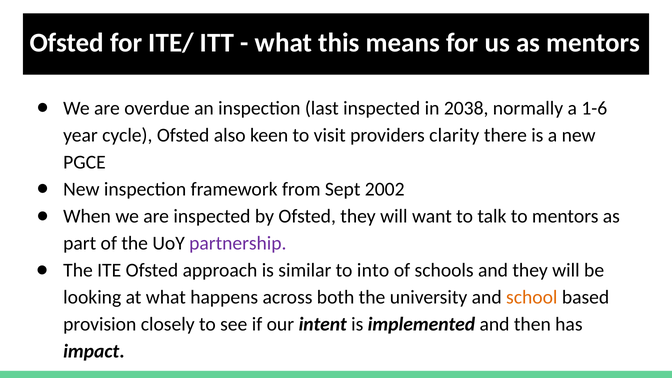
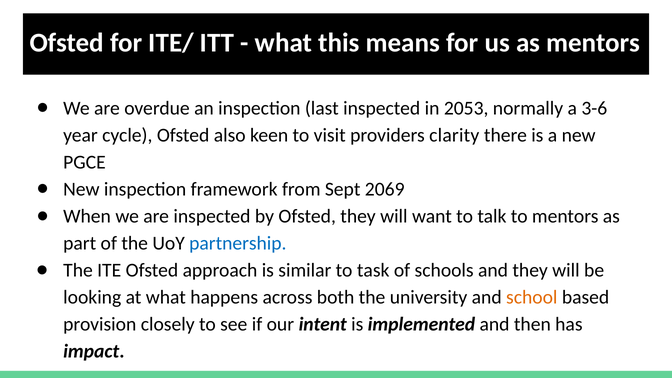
2038: 2038 -> 2053
1-6: 1-6 -> 3-6
2002: 2002 -> 2069
partnership colour: purple -> blue
into: into -> task
